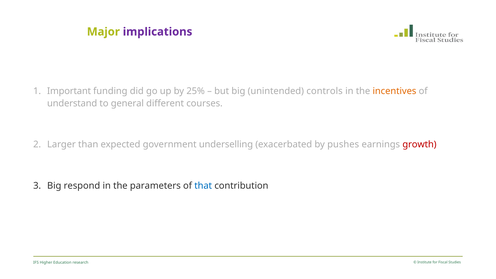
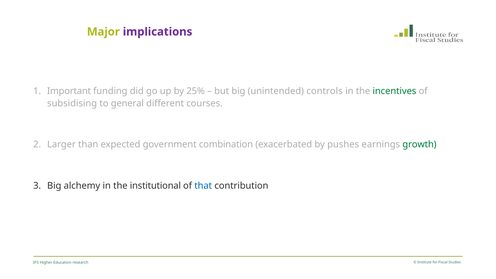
incentives colour: orange -> green
understand: understand -> subsidising
underselling: underselling -> combination
growth colour: red -> green
respond: respond -> alchemy
parameters: parameters -> institutional
